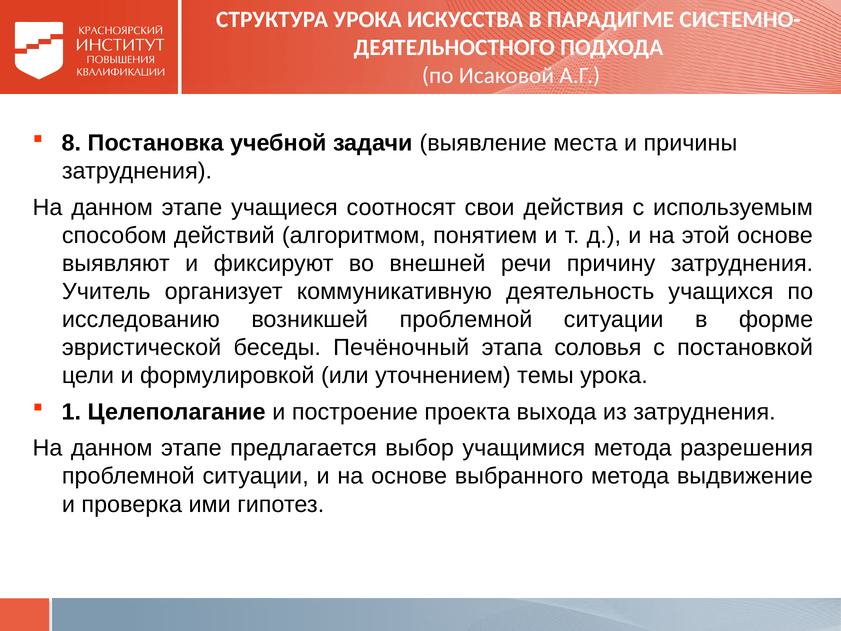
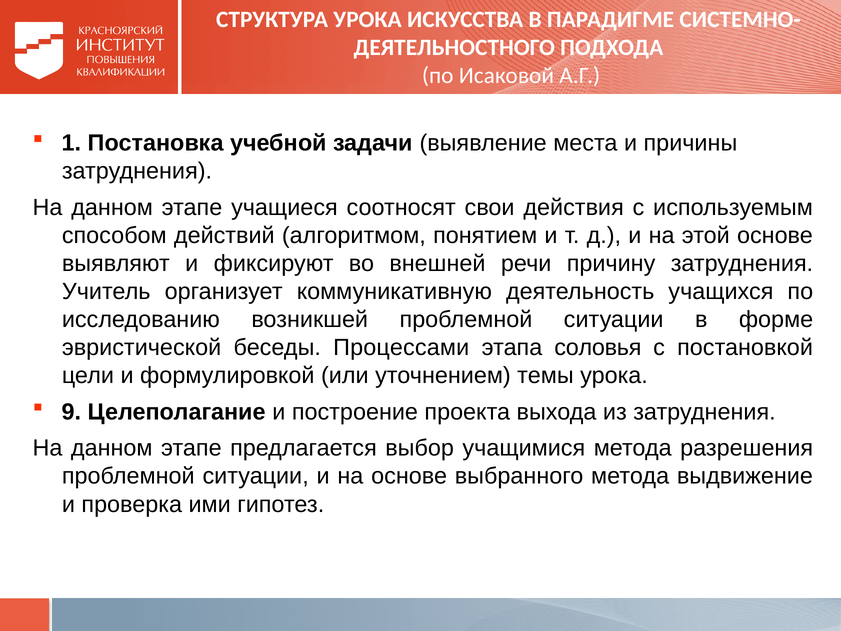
8: 8 -> 1
Печёночный: Печёночный -> Процессами
1: 1 -> 9
